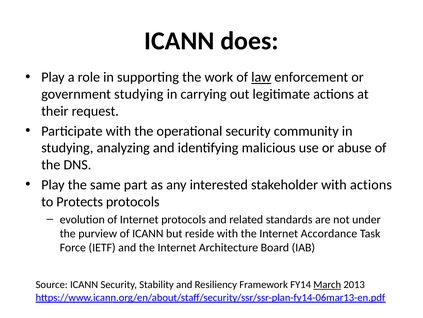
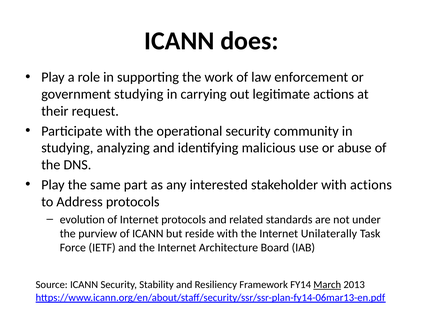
law underline: present -> none
Protects: Protects -> Address
Accordance: Accordance -> Unilaterally
